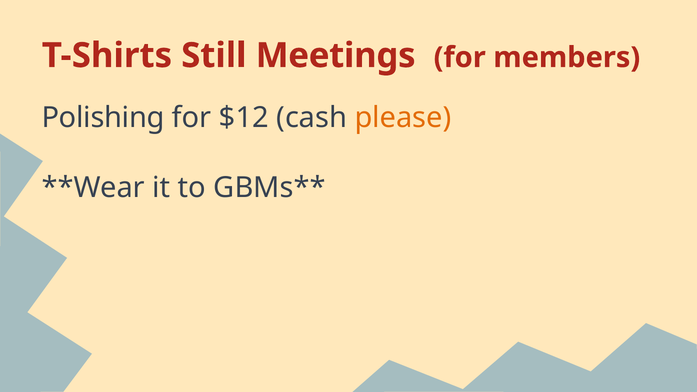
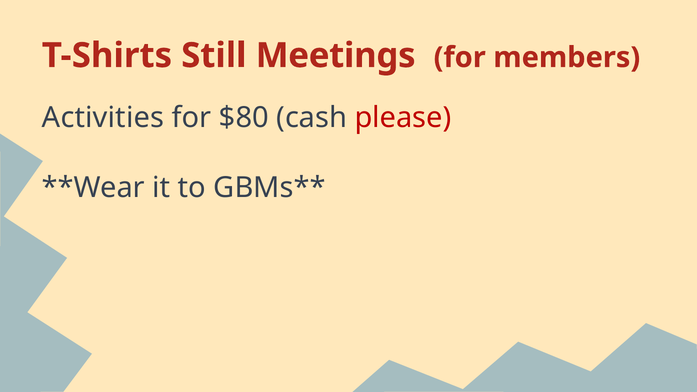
Polishing: Polishing -> Activities
$12: $12 -> $80
please colour: orange -> red
